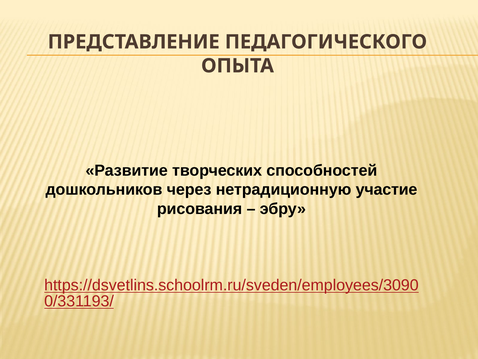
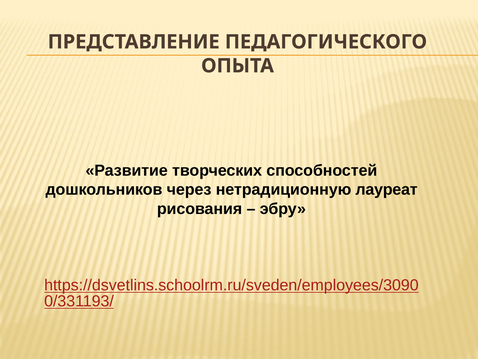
участие: участие -> лауреат
